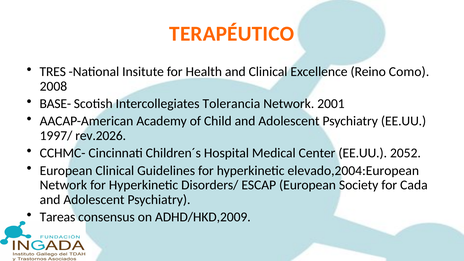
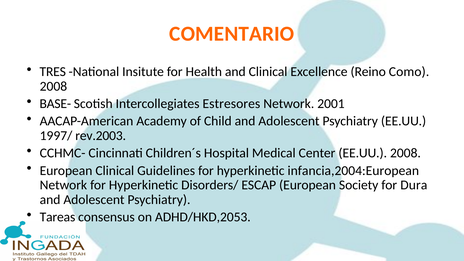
TERAPÉUTICO: TERAPÉUTICO -> COMENTARIO
Tolerancia: Tolerancia -> Estresores
rev.2026: rev.2026 -> rev.2003
EE.UU 2052: 2052 -> 2008
elevado,2004:European: elevado,2004:European -> infancia,2004:European
Cada: Cada -> Dura
ADHD/HKD,2009: ADHD/HKD,2009 -> ADHD/HKD,2053
